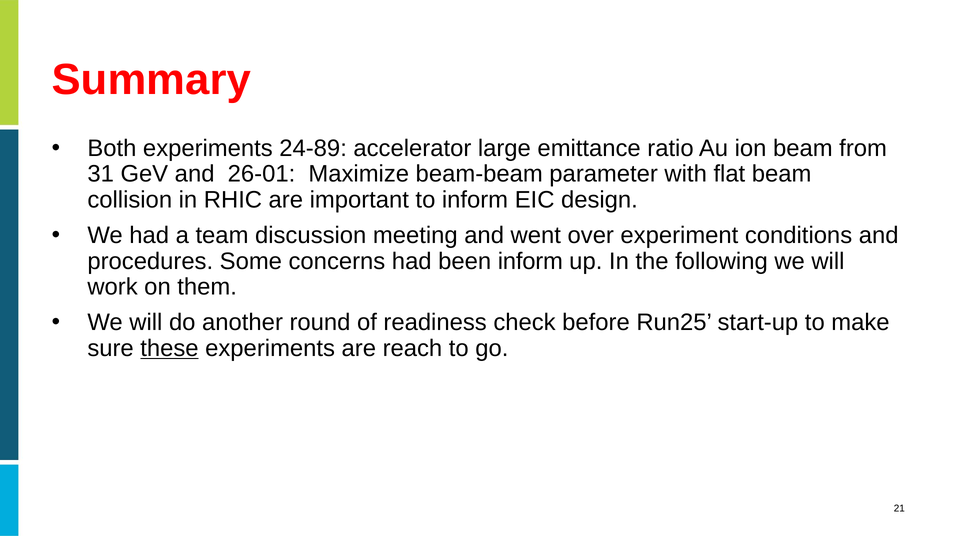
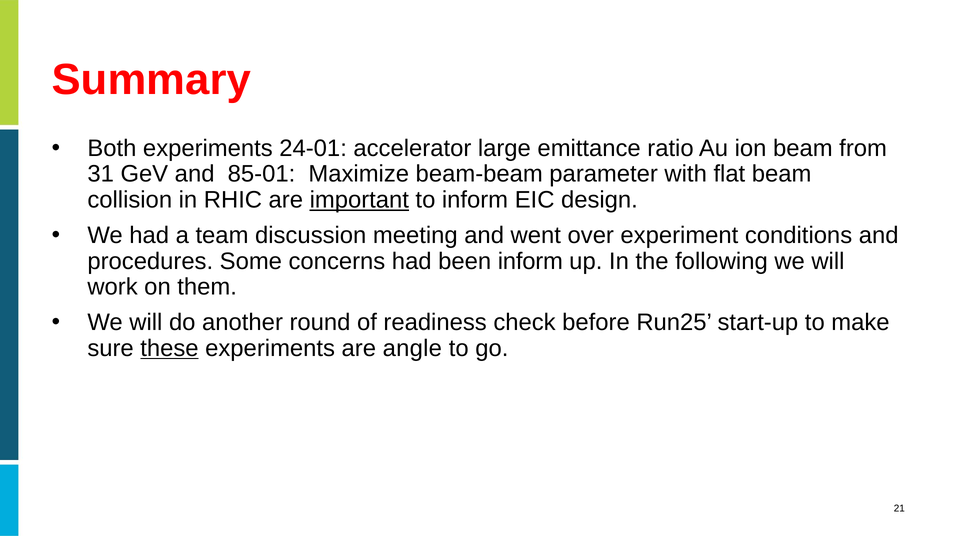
24-89: 24-89 -> 24-01
26-01: 26-01 -> 85-01
important underline: none -> present
reach: reach -> angle
